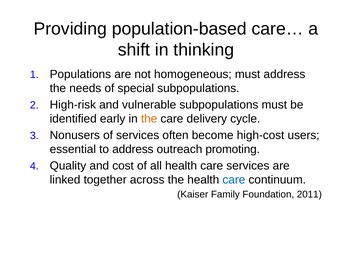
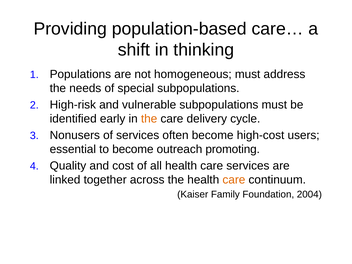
to address: address -> become
care at (234, 180) colour: blue -> orange
2011: 2011 -> 2004
